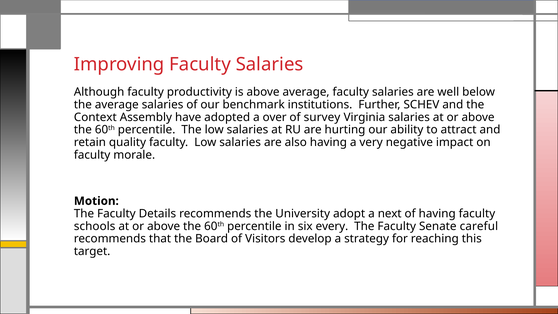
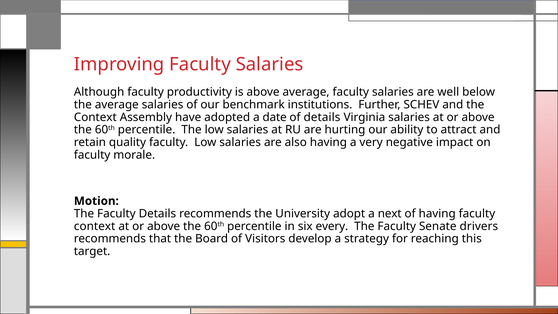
over: over -> date
of survey: survey -> details
schools at (95, 226): schools -> context
careful: careful -> drivers
